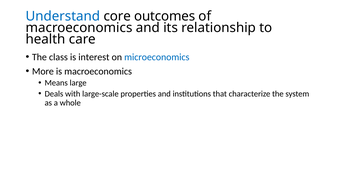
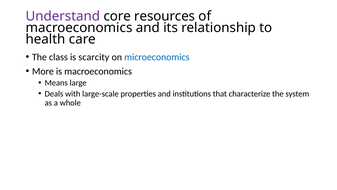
Understand colour: blue -> purple
outcomes: outcomes -> resources
interest: interest -> scarcity
